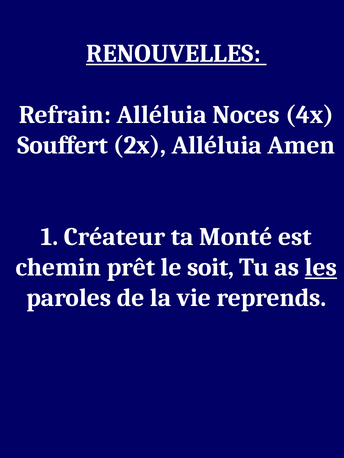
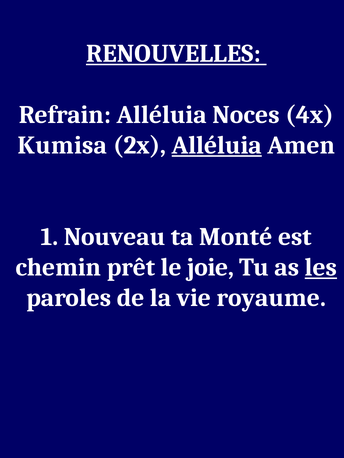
Souffert: Souffert -> Kumisa
Alléluia at (217, 145) underline: none -> present
Créateur: Créateur -> Nouveau
soit: soit -> joie
reprends: reprends -> royaume
